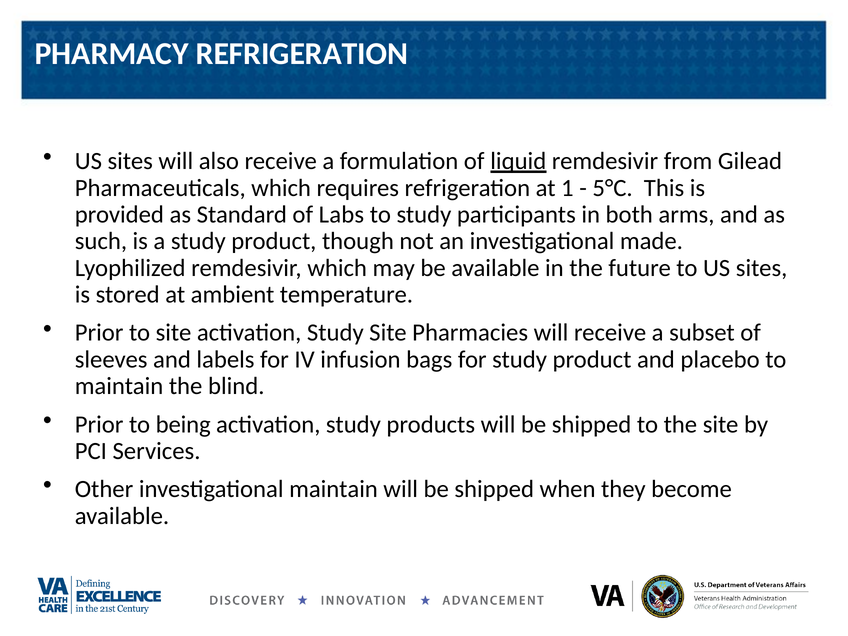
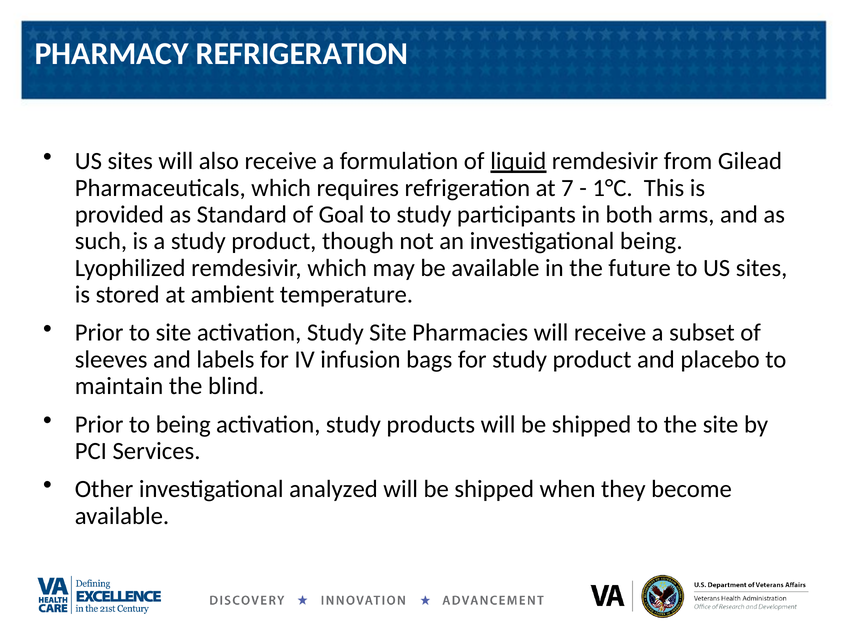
1: 1 -> 7
5°C: 5°C -> 1°C
Labs: Labs -> Goal
investigational made: made -> being
investigational maintain: maintain -> analyzed
